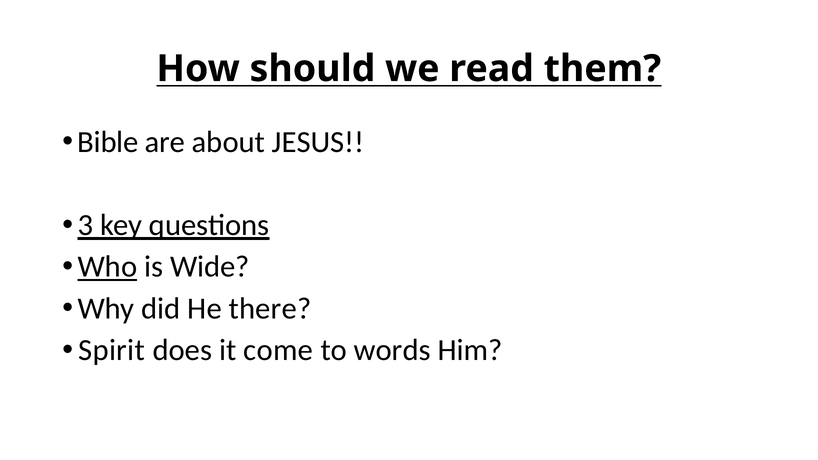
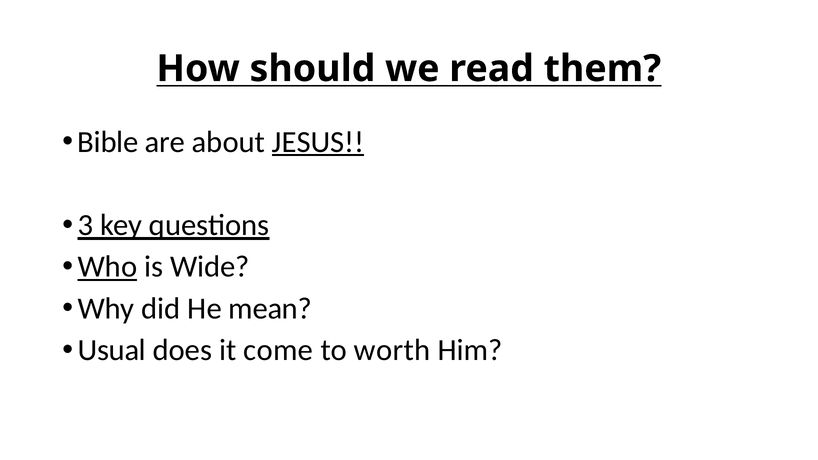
JESUS underline: none -> present
there: there -> mean
Spirit: Spirit -> Usual
words: words -> worth
